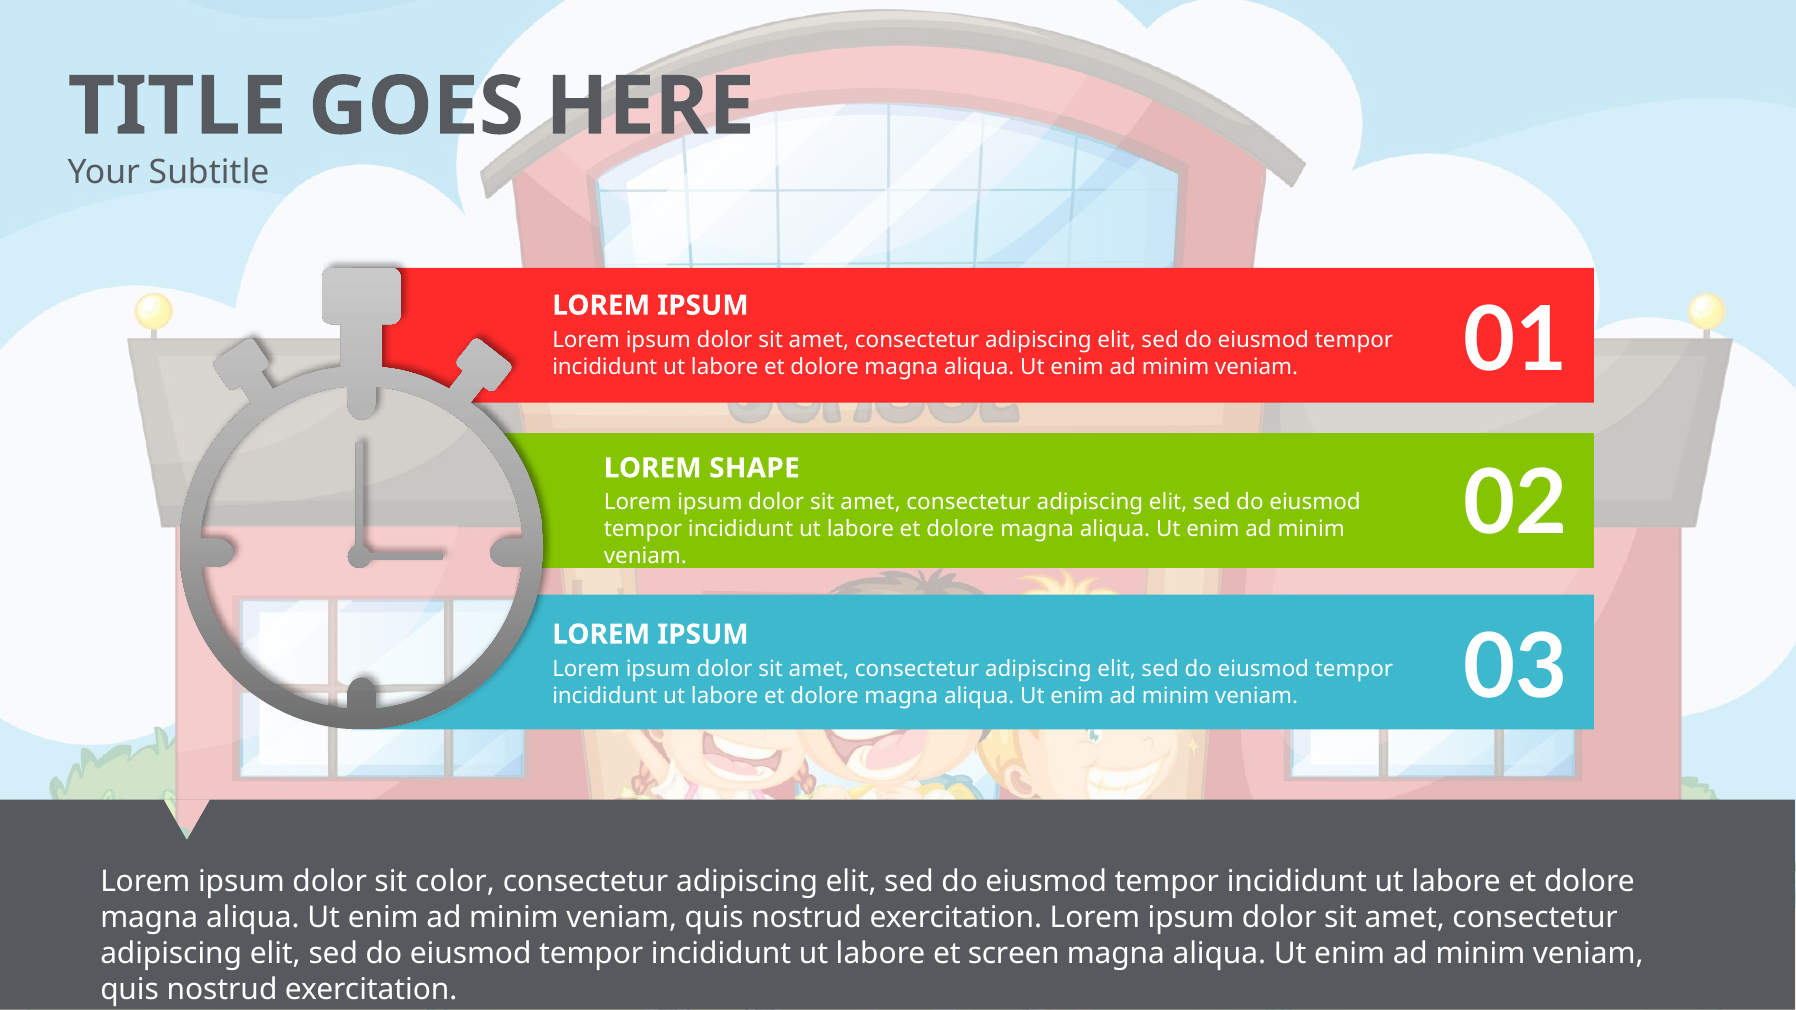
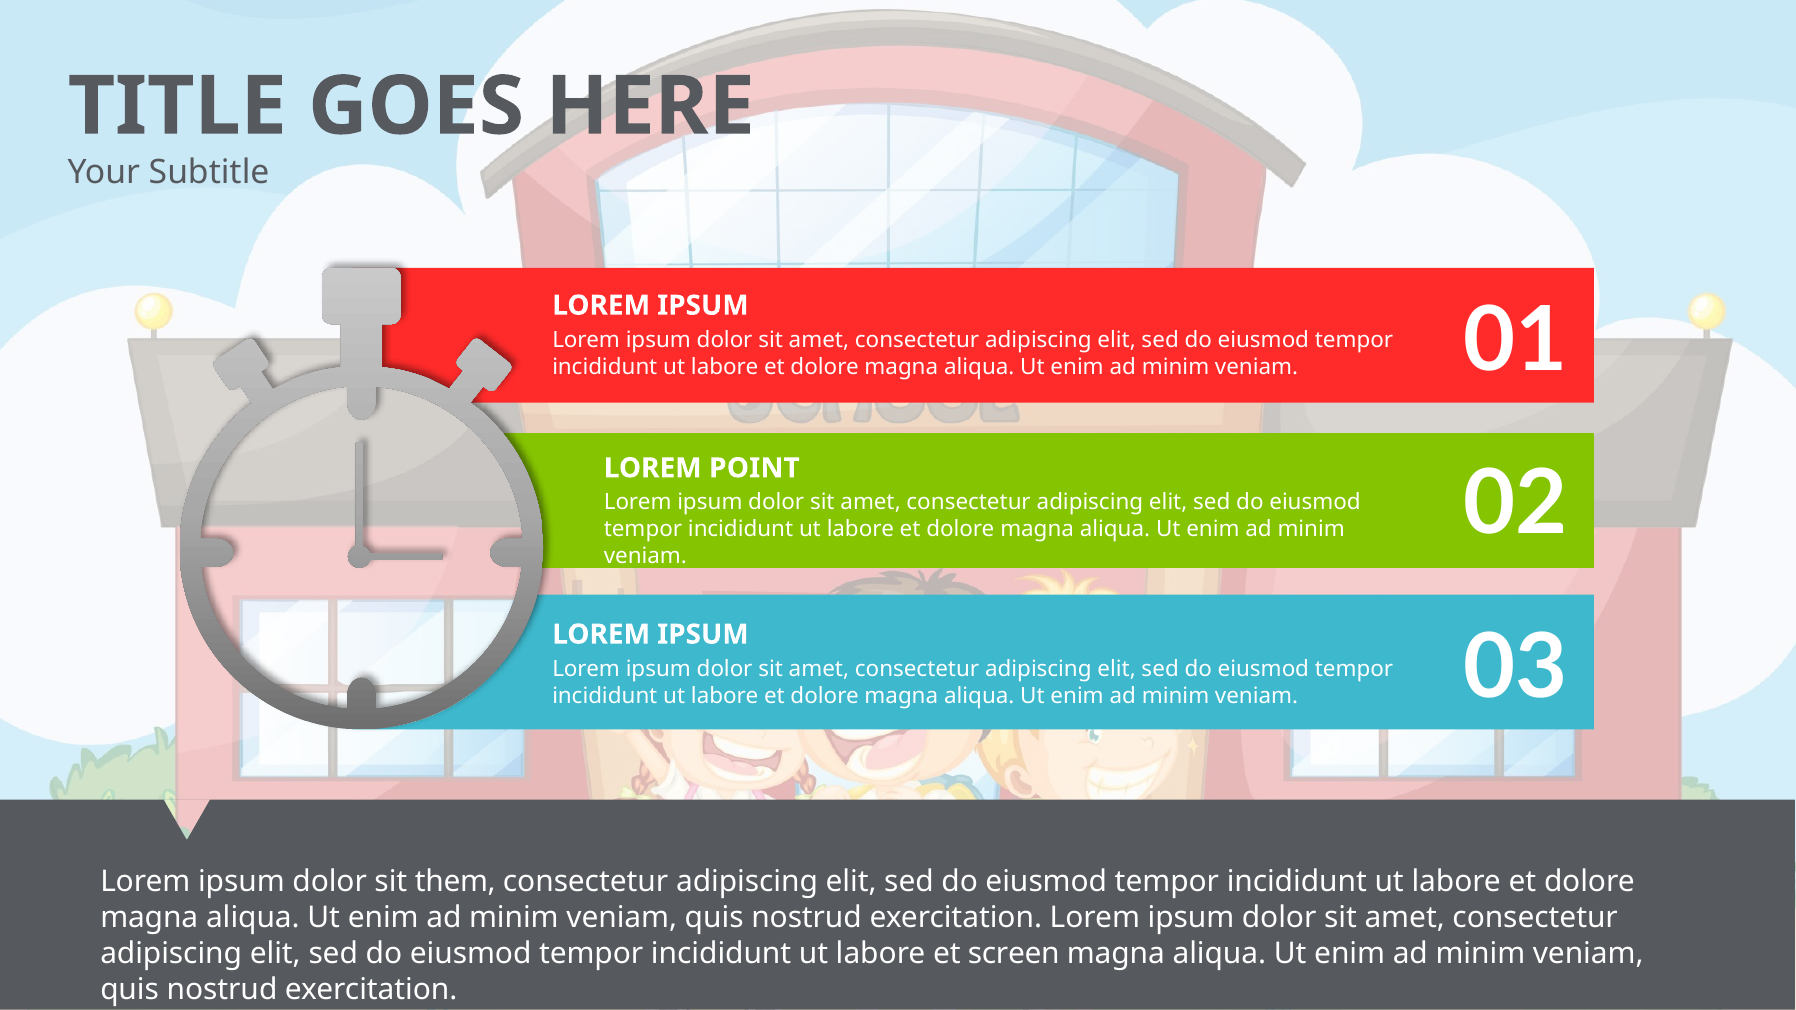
SHAPE: SHAPE -> POINT
color: color -> them
